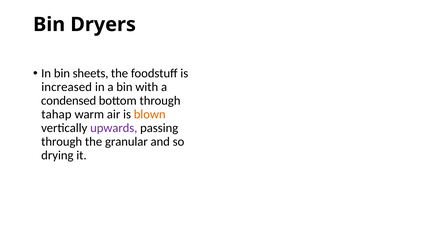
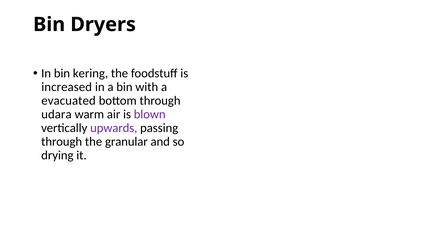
sheets: sheets -> kering
condensed: condensed -> evacuated
tahap: tahap -> udara
blown colour: orange -> purple
